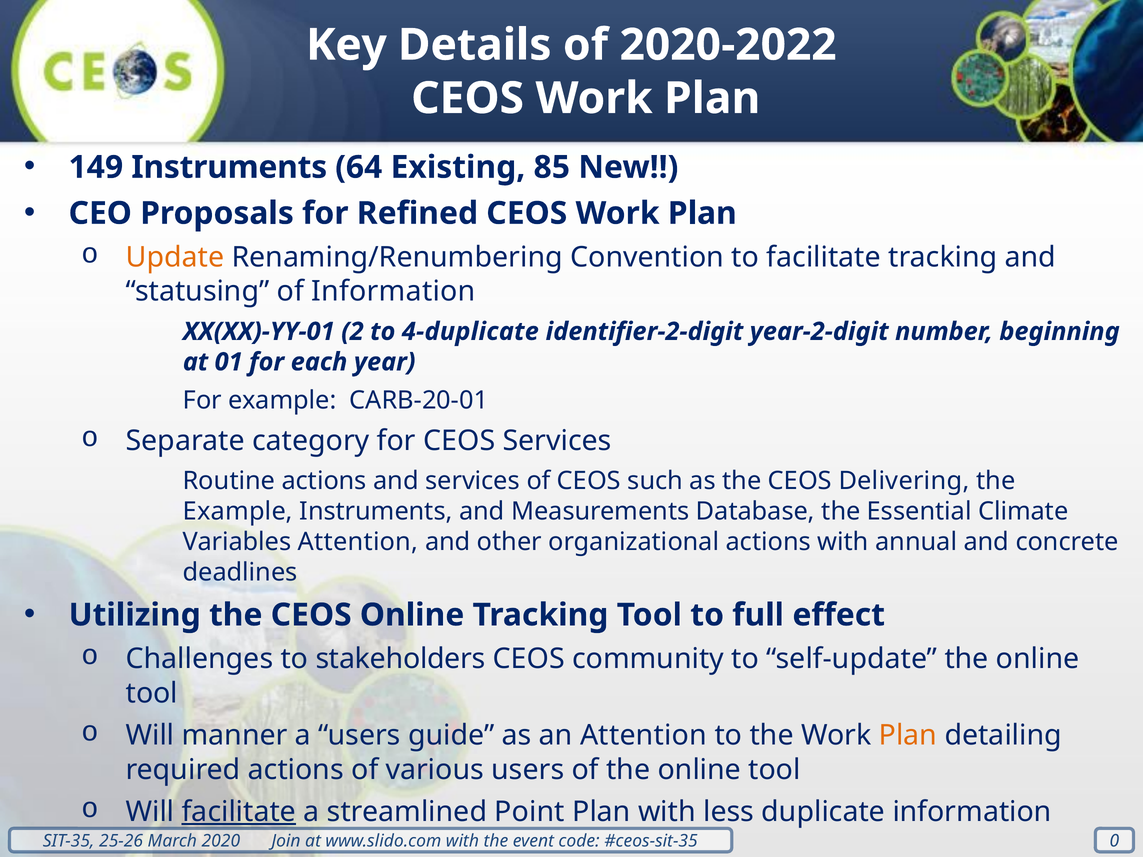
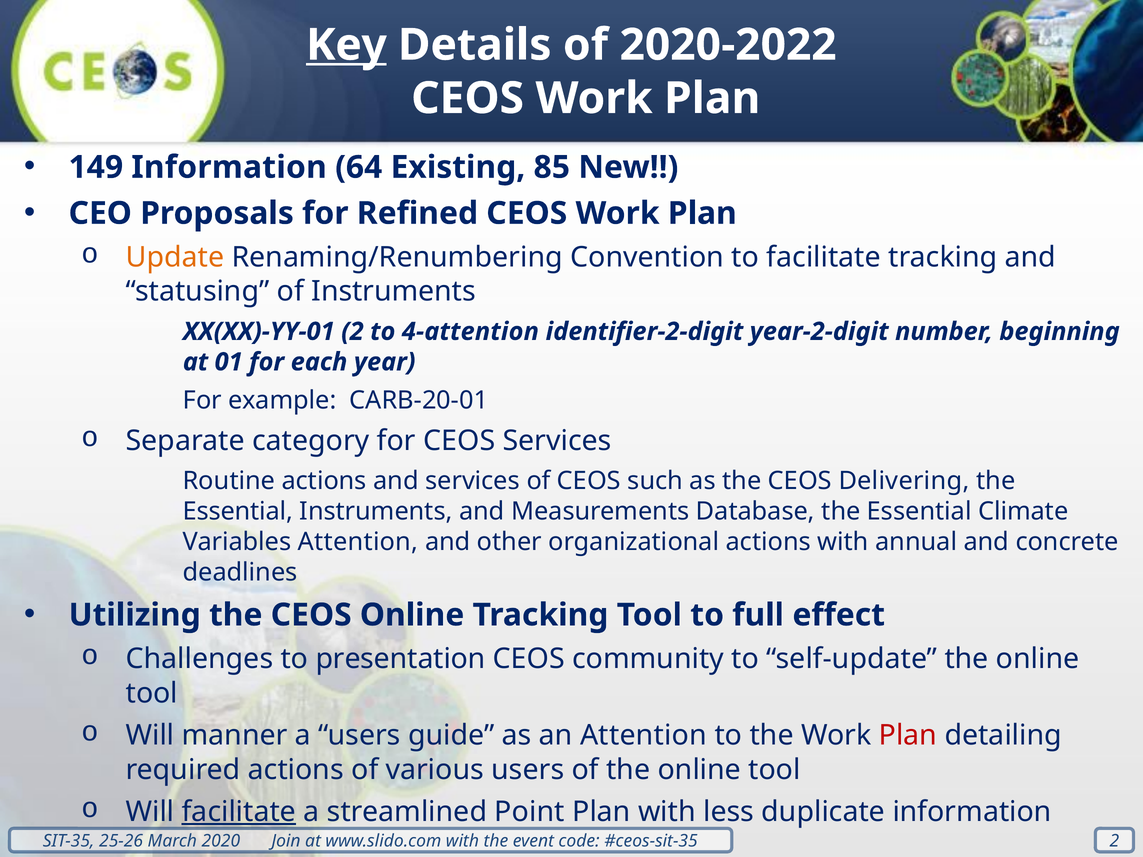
Key underline: none -> present
149 Instruments: Instruments -> Information
of Information: Information -> Instruments
4-duplicate: 4-duplicate -> 4-attention
Example at (238, 512): Example -> Essential
stakeholders: stakeholders -> presentation
Plan at (908, 736) colour: orange -> red
0 at (1114, 841): 0 -> 2
